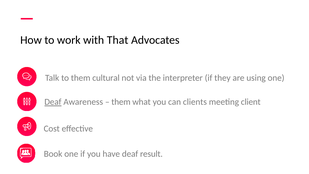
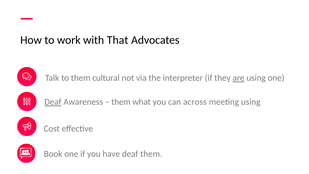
are underline: none -> present
clients: clients -> across
meeting client: client -> using
deaf result: result -> them
